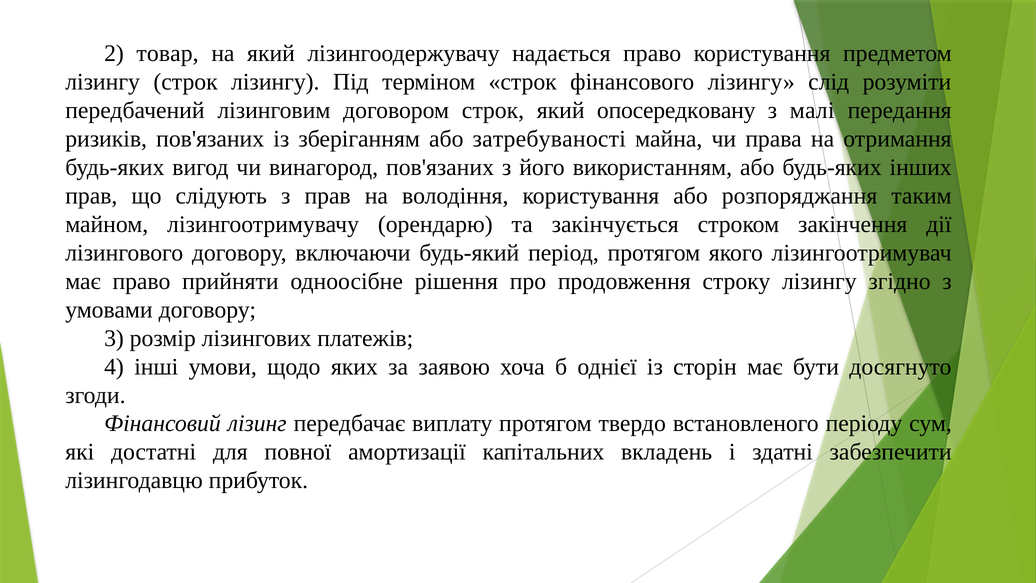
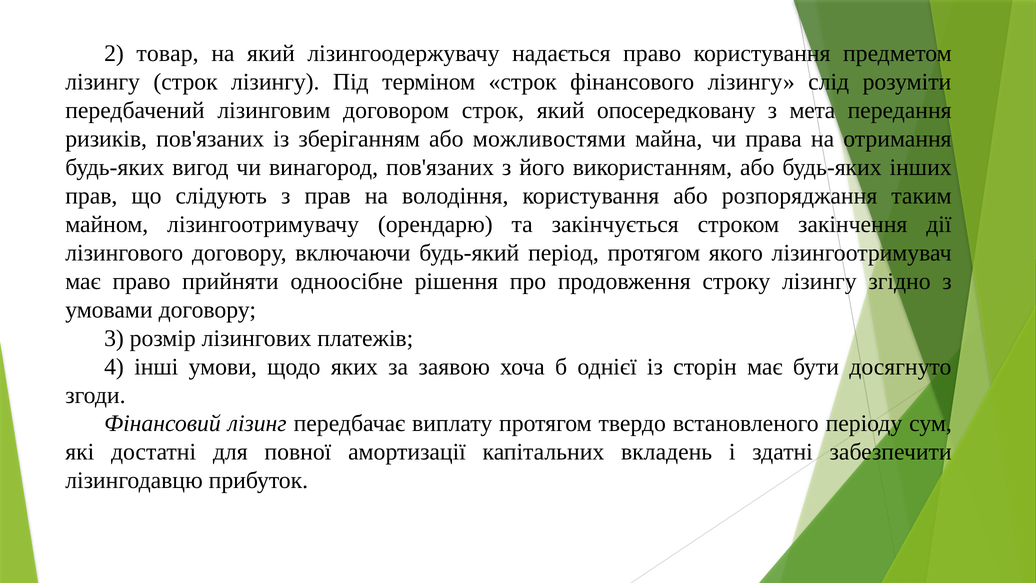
малі: малі -> мета
затребуваності: затребуваності -> можливостями
